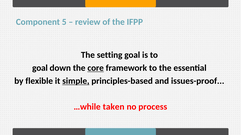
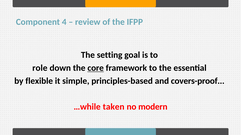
5: 5 -> 4
goal at (40, 68): goal -> role
simple underline: present -> none
issues-proof: issues-proof -> covers-proof
process: process -> modern
